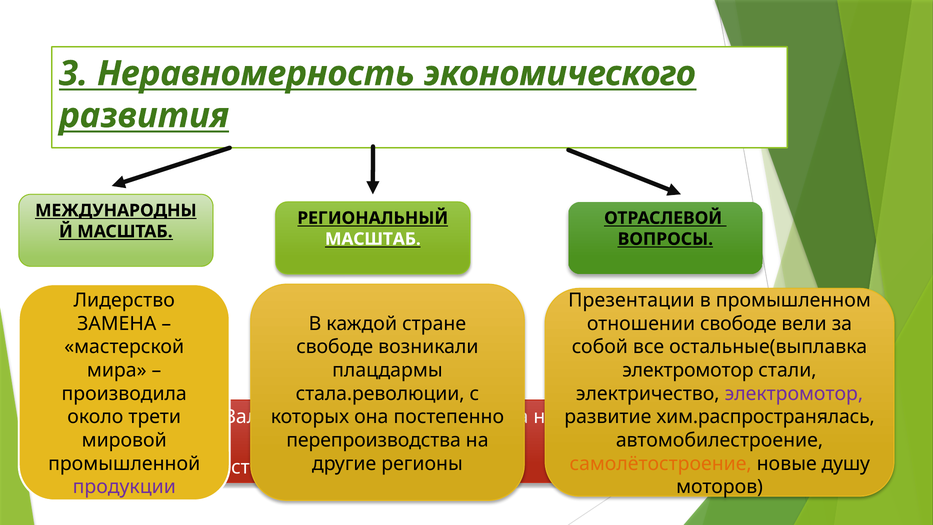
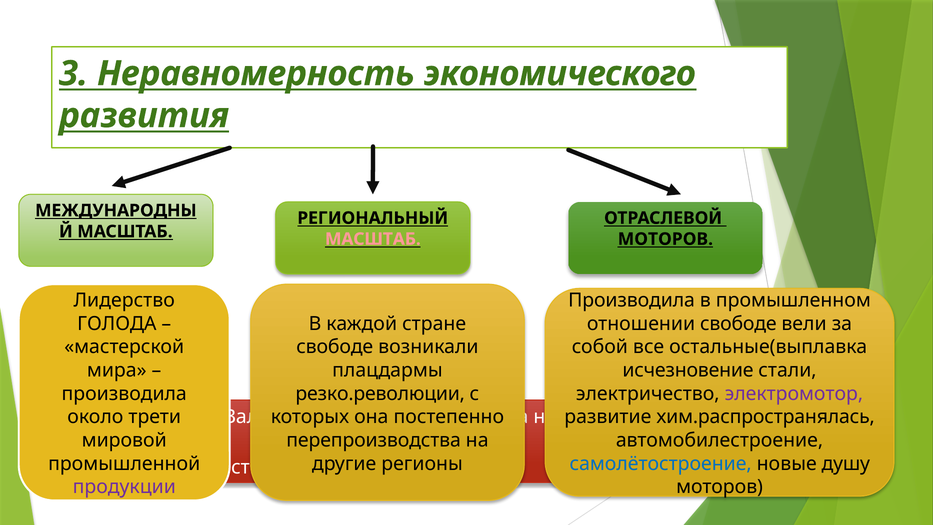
МАСШТАБ at (373, 239) colour: white -> pink
ВОПРОСЫ at (665, 239): ВОПРОСЫ -> МОТОРОВ
Презентации at (631, 300): Презентации -> Производила
ЗАМЕНА: ЗАМЕНА -> ГОЛОДА
электромотор at (688, 370): электромотор -> исчезновение
стала.революции: стала.революции -> резко.революции
самолётостроение colour: orange -> blue
